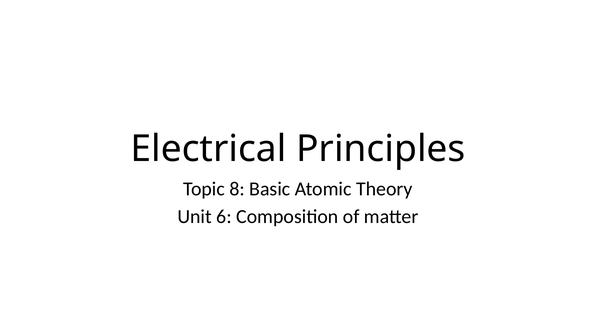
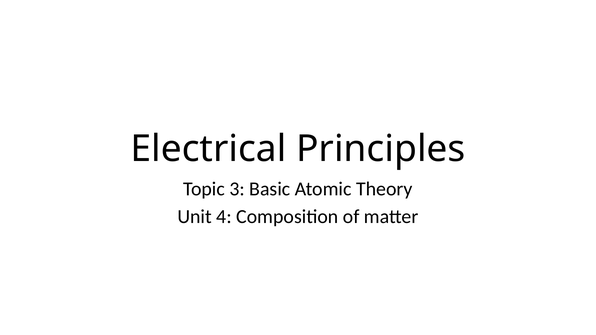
8: 8 -> 3
6: 6 -> 4
